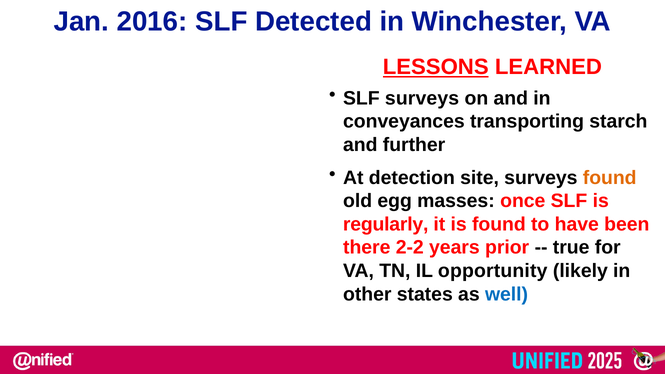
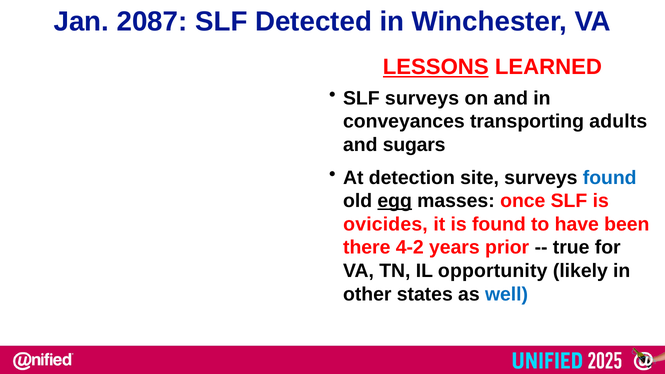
2016: 2016 -> 2087
starch: starch -> adults
further: further -> sugars
found at (610, 178) colour: orange -> blue
egg underline: none -> present
regularly: regularly -> ovicides
2-2: 2-2 -> 4-2
